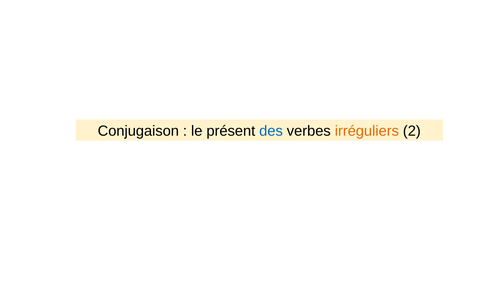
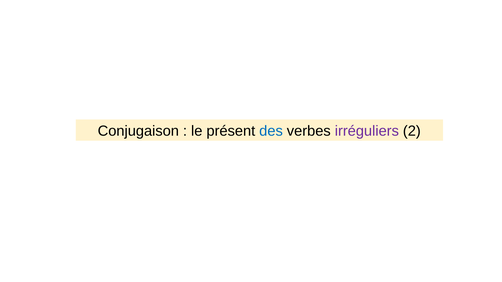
irréguliers colour: orange -> purple
